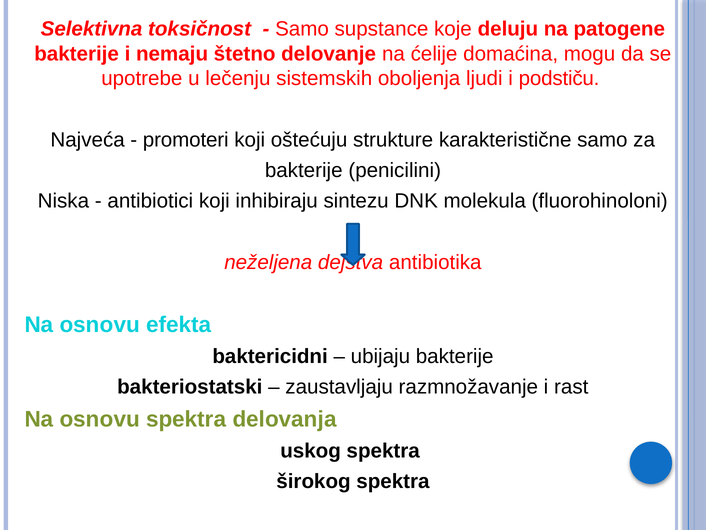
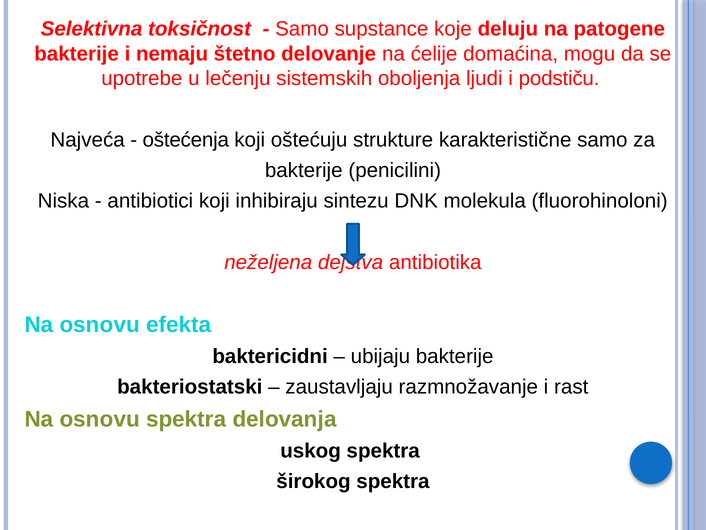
promoteri: promoteri -> oštećenja
